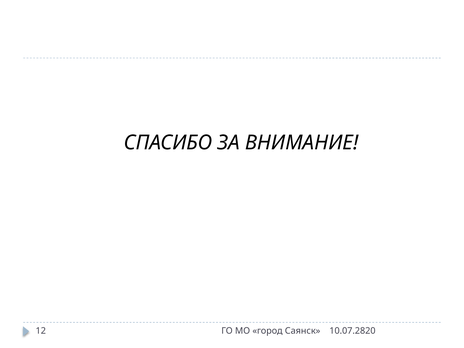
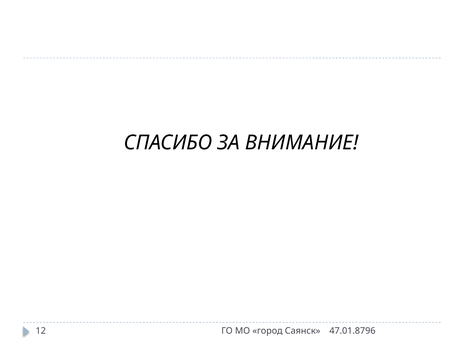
10.07.2820: 10.07.2820 -> 47.01.8796
